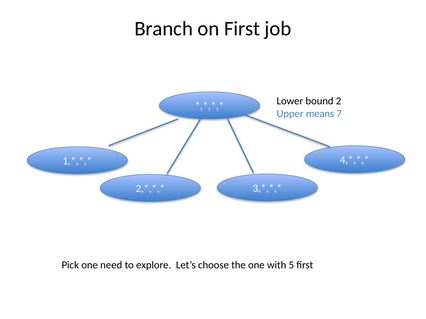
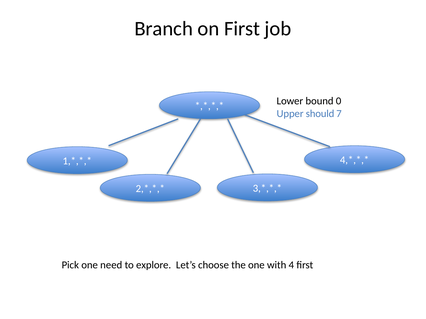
2: 2 -> 0
means: means -> should
5: 5 -> 4
